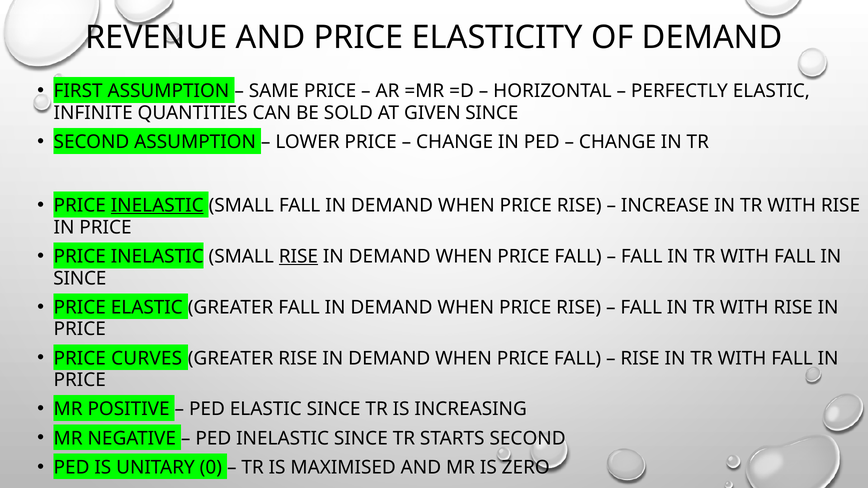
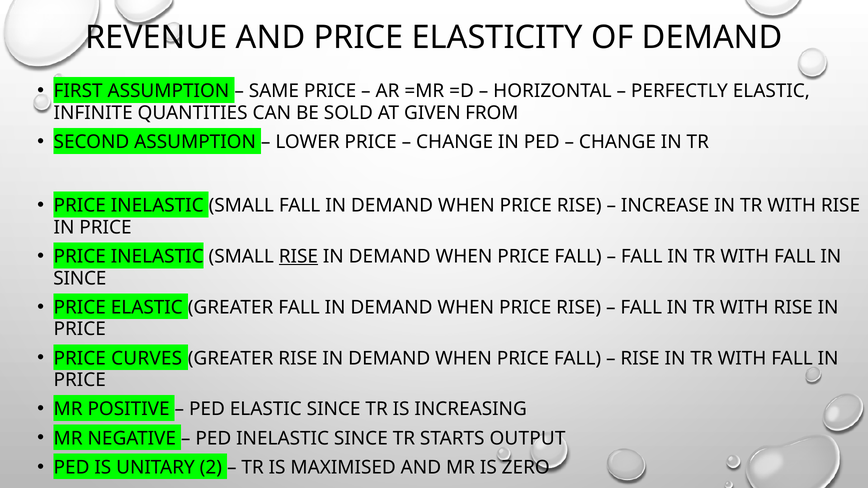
GIVEN SINCE: SINCE -> FROM
INELASTIC at (157, 206) underline: present -> none
STARTS SECOND: SECOND -> OUTPUT
0: 0 -> 2
